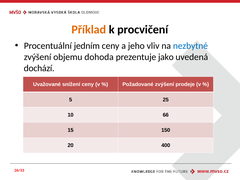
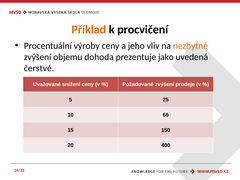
jedním: jedním -> výroby
nezbytné colour: blue -> orange
dochází: dochází -> čerstvé
